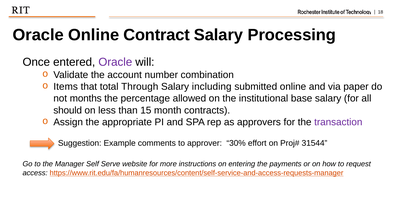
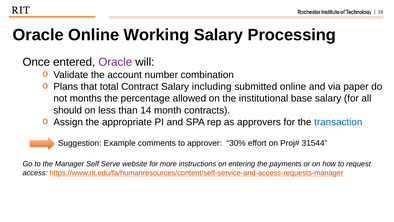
Contract: Contract -> Working
Items: Items -> Plans
Through: Through -> Contract
15: 15 -> 14
transaction colour: purple -> blue
